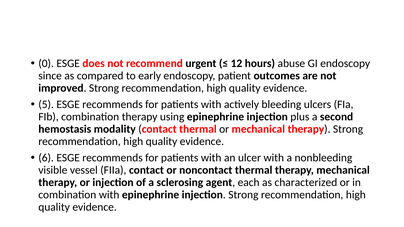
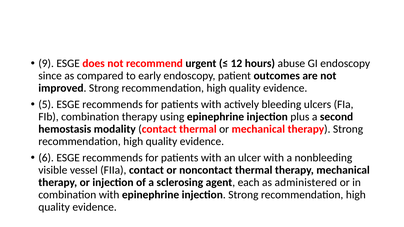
0: 0 -> 9
characterized: characterized -> administered
